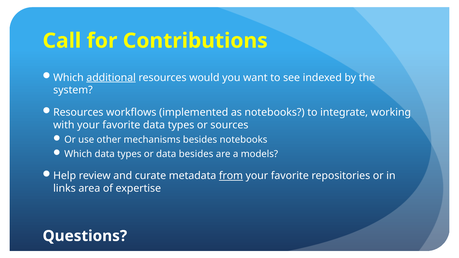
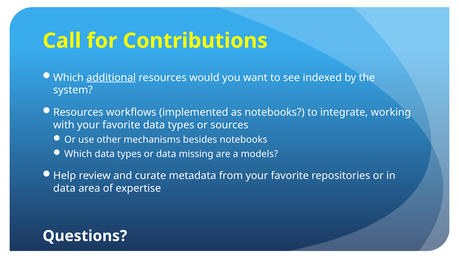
data besides: besides -> missing
from underline: present -> none
links at (64, 189): links -> data
